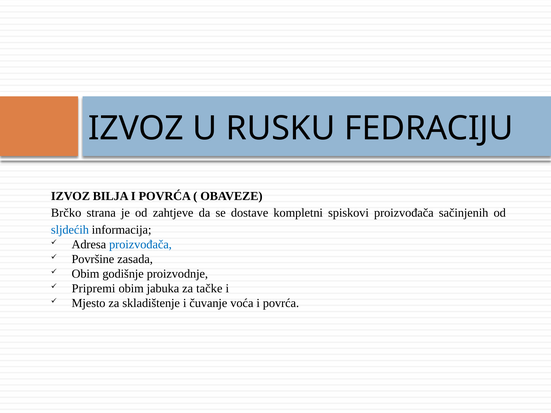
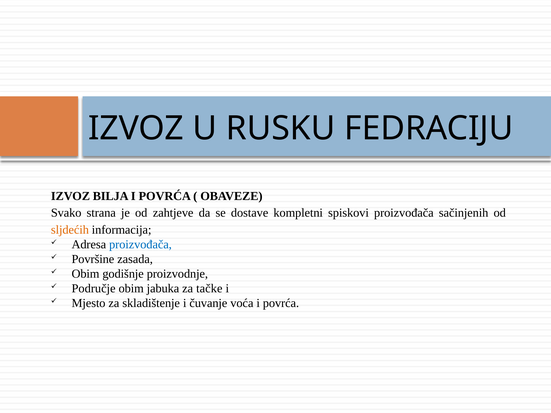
Brčko: Brčko -> Svako
sljdećih colour: blue -> orange
Pripremi: Pripremi -> Područje
